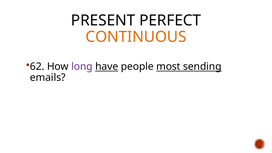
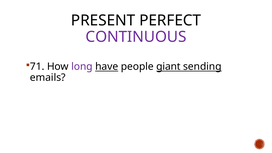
CONTINUOUS colour: orange -> purple
62: 62 -> 71
most: most -> giant
